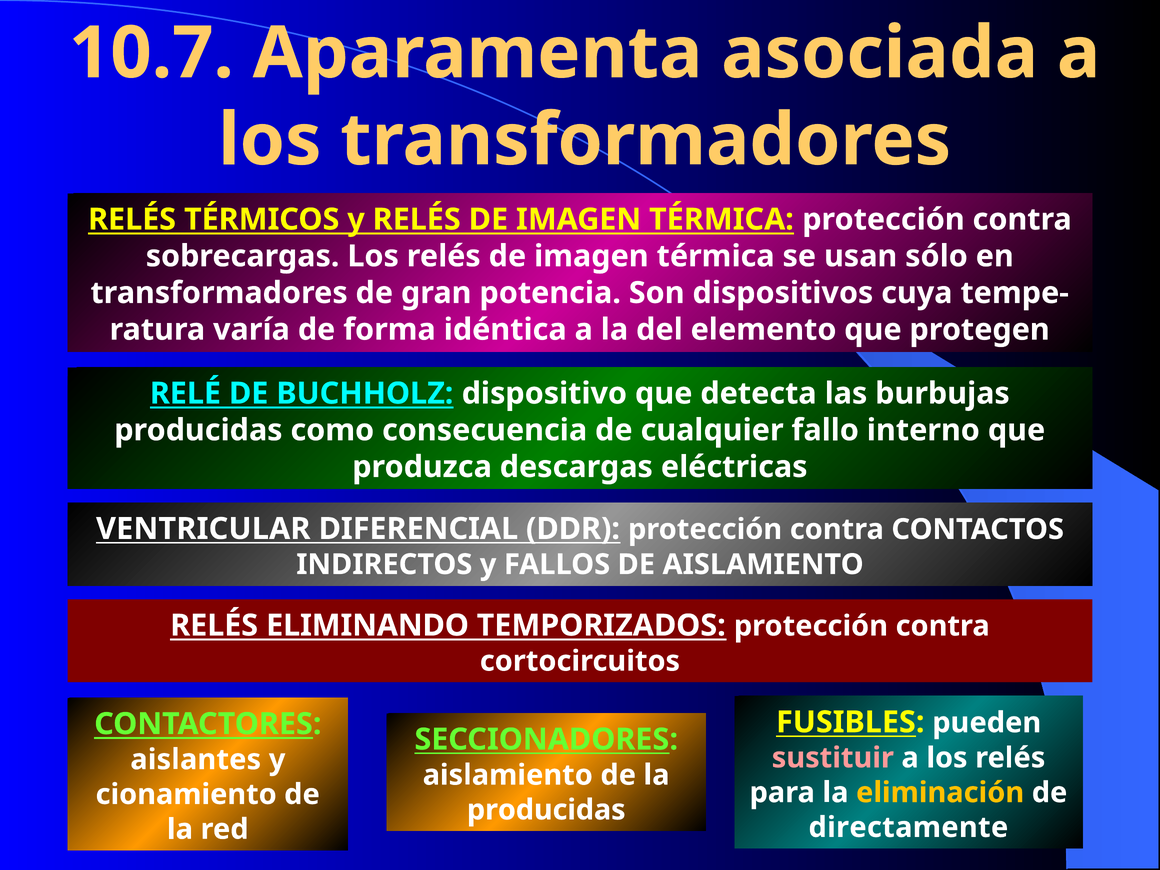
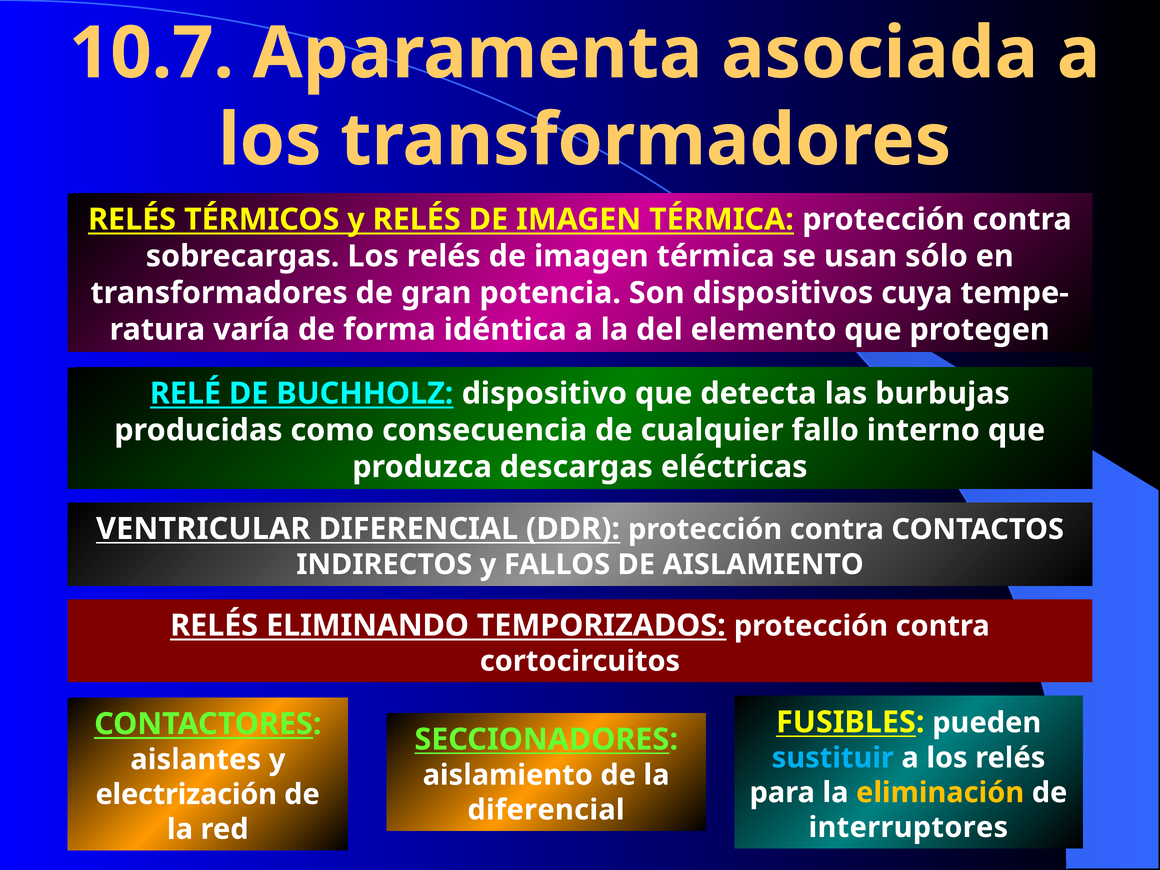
sustituir colour: pink -> light blue
cionamiento: cionamiento -> electrización
producidas at (546, 810): producidas -> diferencial
directamente: directamente -> interruptores
